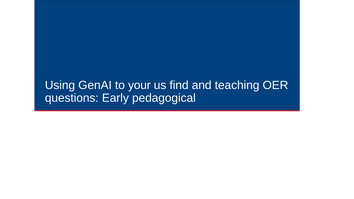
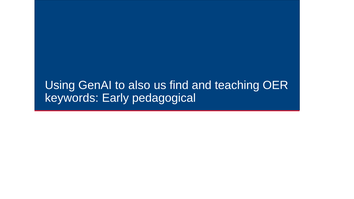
your: your -> also
questions: questions -> keywords
